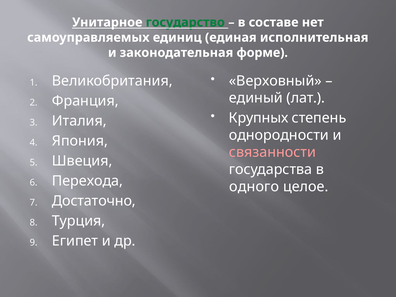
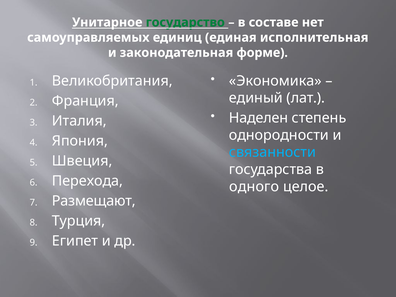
Верховный: Верховный -> Экономика
Крупных: Крупных -> Наделен
связанности colour: pink -> light blue
Достаточно: Достаточно -> Размещают
